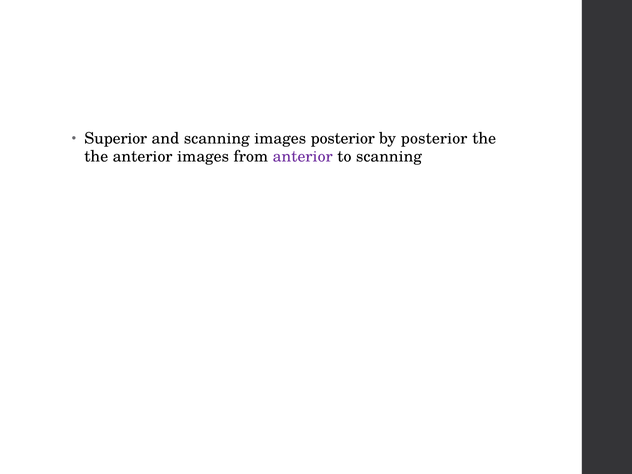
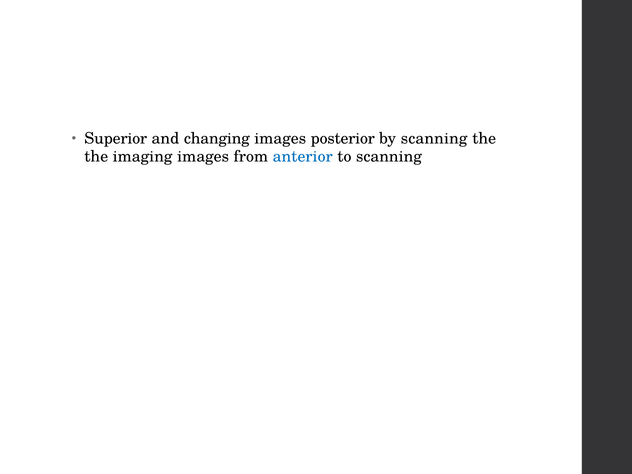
and scanning: scanning -> changing
by posterior: posterior -> scanning
the anterior: anterior -> imaging
anterior at (303, 157) colour: purple -> blue
